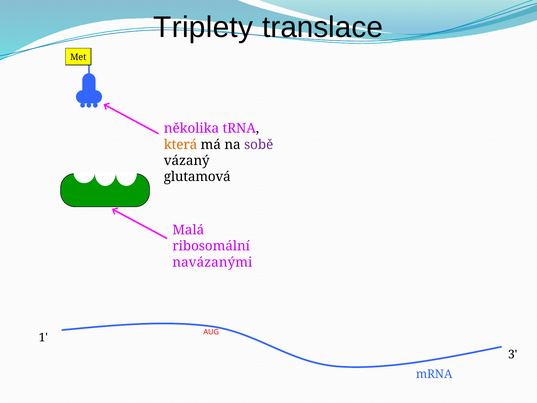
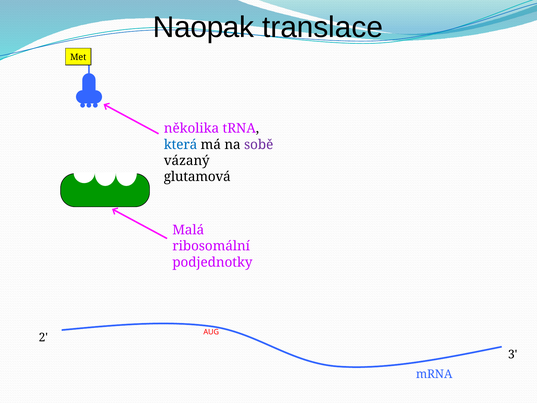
Triplety: Triplety -> Naopak
která colour: orange -> blue
navázanými: navázanými -> podjednotky
1: 1 -> 2
